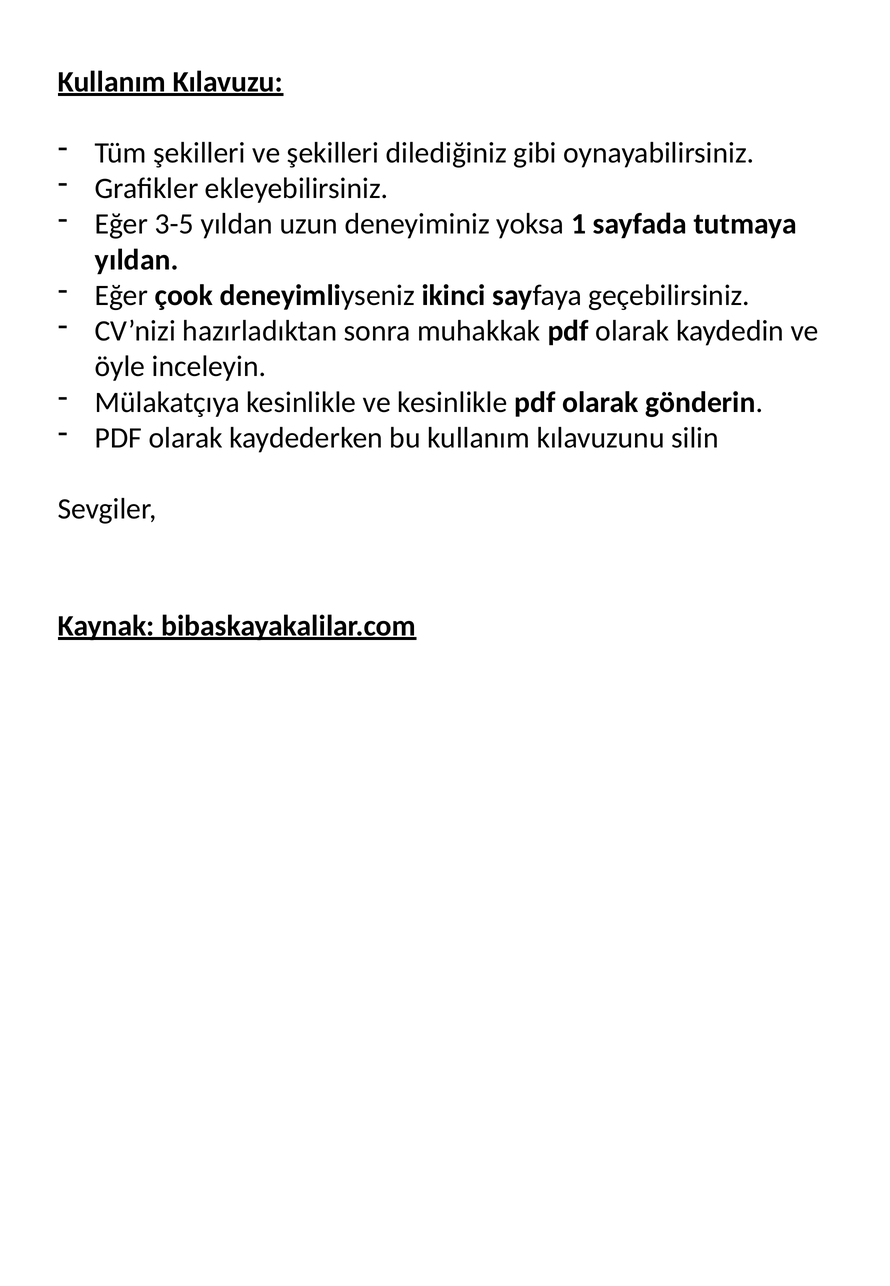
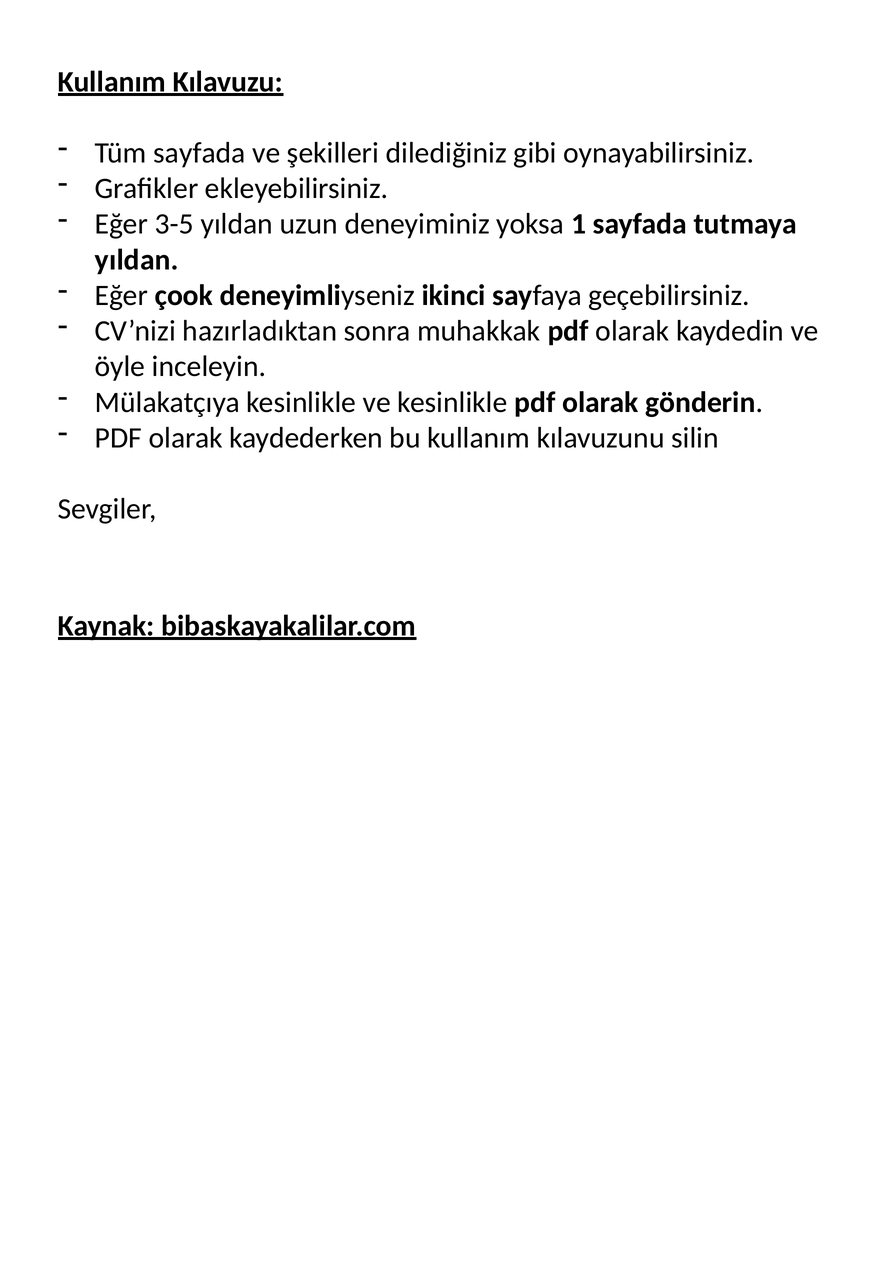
Tüm şekilleri: şekilleri -> sayfada
